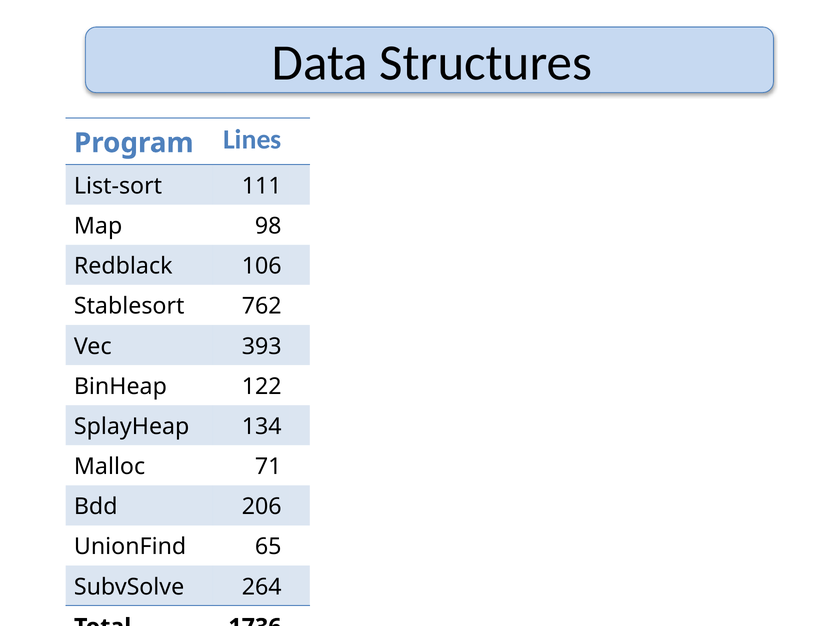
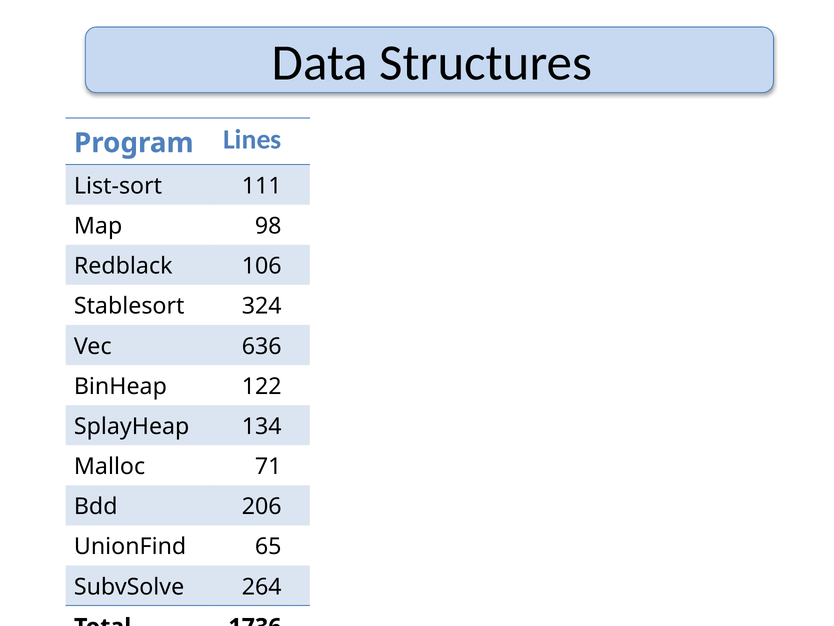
762: 762 -> 324
393: 393 -> 636
